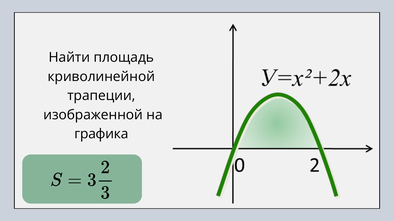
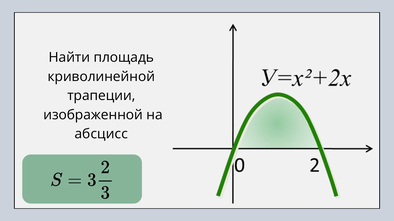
графика: графика -> абсцисс
